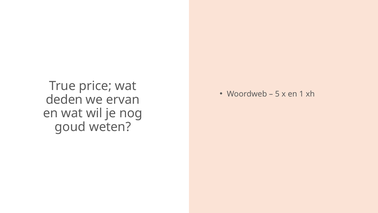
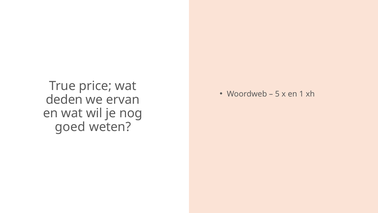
goud: goud -> goed
